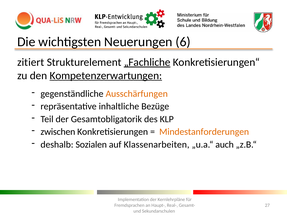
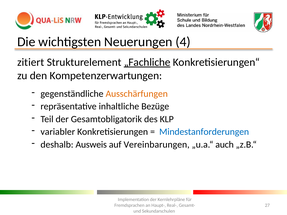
6: 6 -> 4
Kompetenzerwartungen underline: present -> none
zwischen: zwischen -> variabler
Mindestanforderungen colour: orange -> blue
Sozialen: Sozialen -> Ausweis
Klassenarbeiten: Klassenarbeiten -> Vereinbarungen
